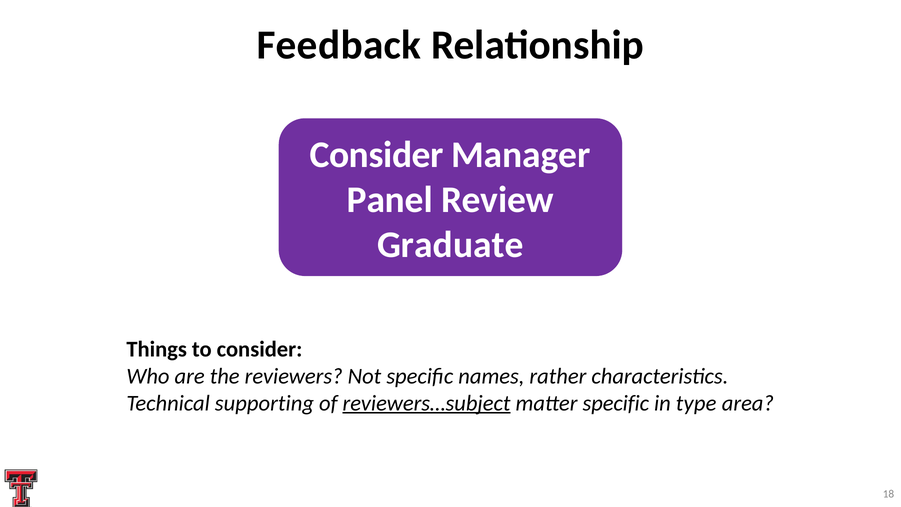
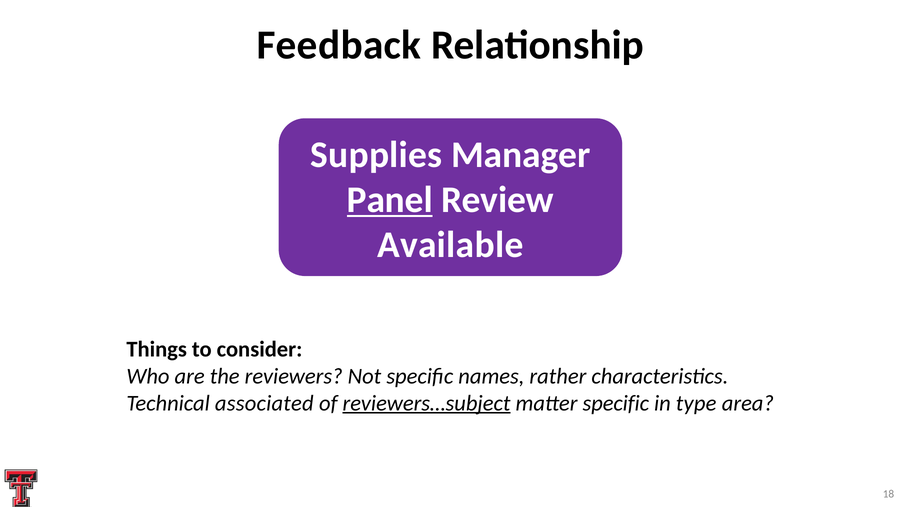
Consider at (377, 155): Consider -> Supplies
Panel underline: none -> present
Graduate: Graduate -> Available
supporting: supporting -> associated
